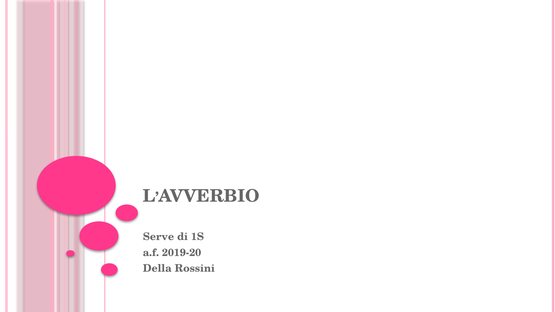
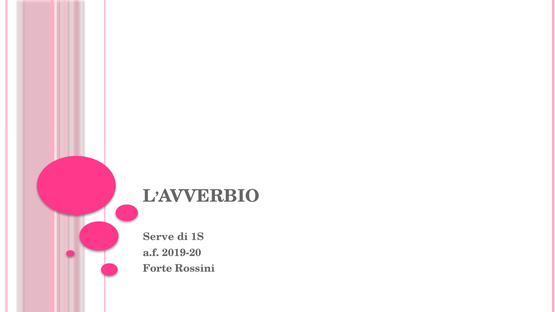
Della: Della -> Forte
